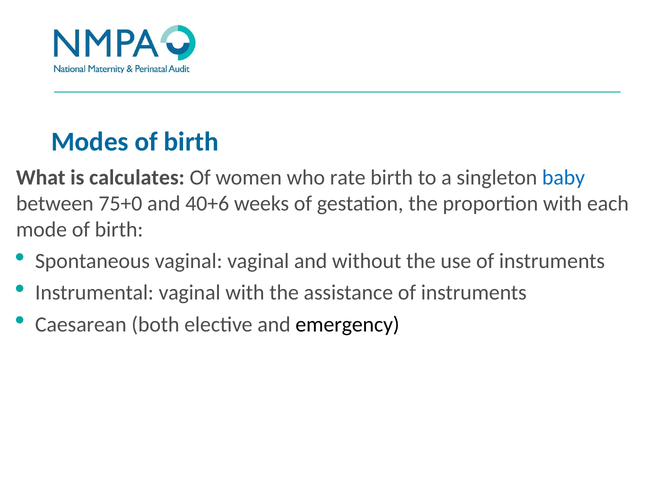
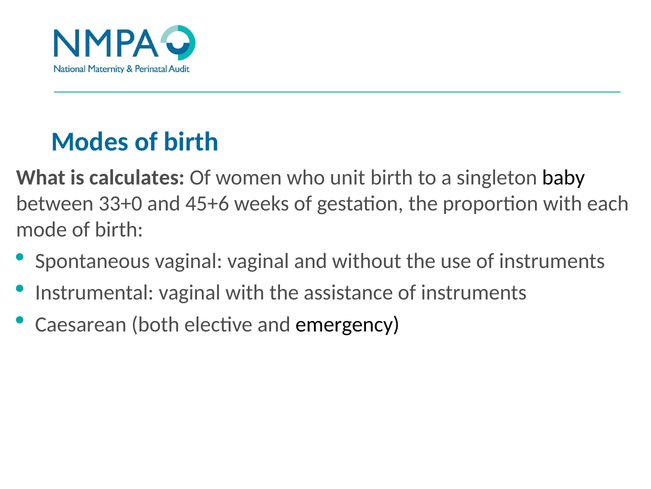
rate: rate -> unit
baby colour: blue -> black
75+0: 75+0 -> 33+0
40+6: 40+6 -> 45+6
